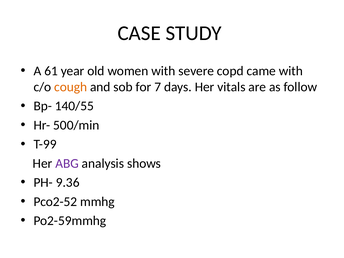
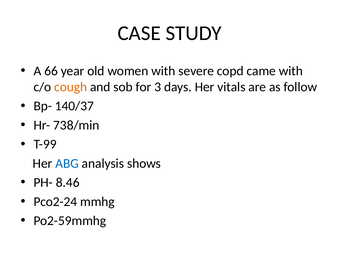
61: 61 -> 66
7: 7 -> 3
140/55: 140/55 -> 140/37
500/min: 500/min -> 738/min
ABG colour: purple -> blue
9.36: 9.36 -> 8.46
Pco2-52: Pco2-52 -> Pco2-24
